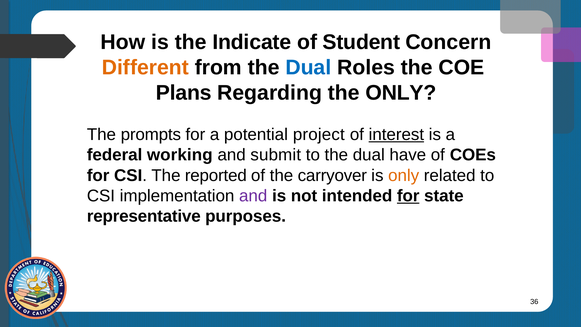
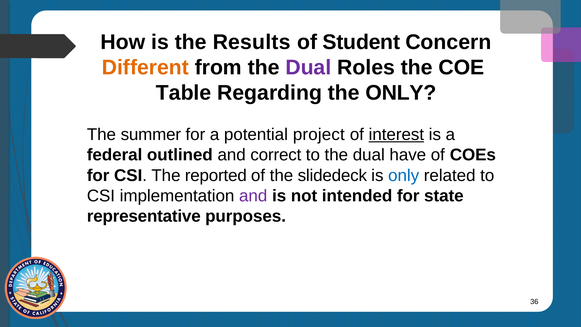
Indicate: Indicate -> Results
Dual at (308, 67) colour: blue -> purple
Plans: Plans -> Table
prompts: prompts -> summer
working: working -> outlined
submit: submit -> correct
carryover: carryover -> slidedeck
only at (404, 175) colour: orange -> blue
for at (408, 196) underline: present -> none
